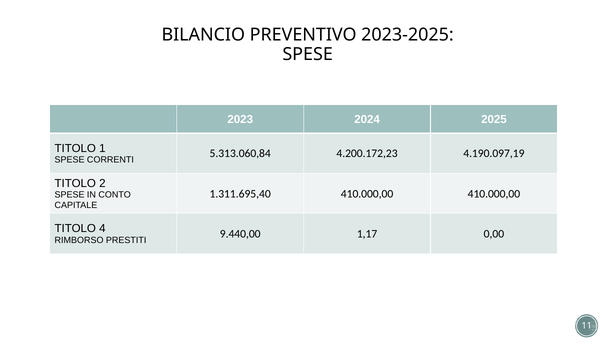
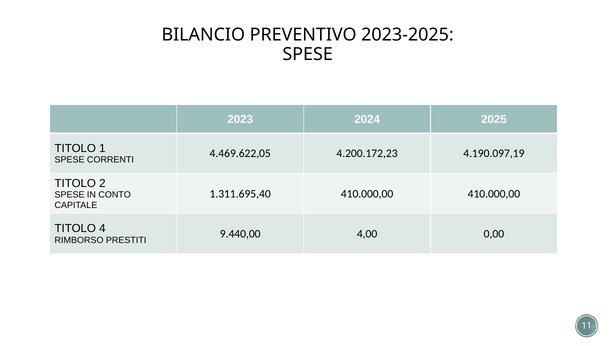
5.313.060,84: 5.313.060,84 -> 4.469.622,05
1,17: 1,17 -> 4,00
